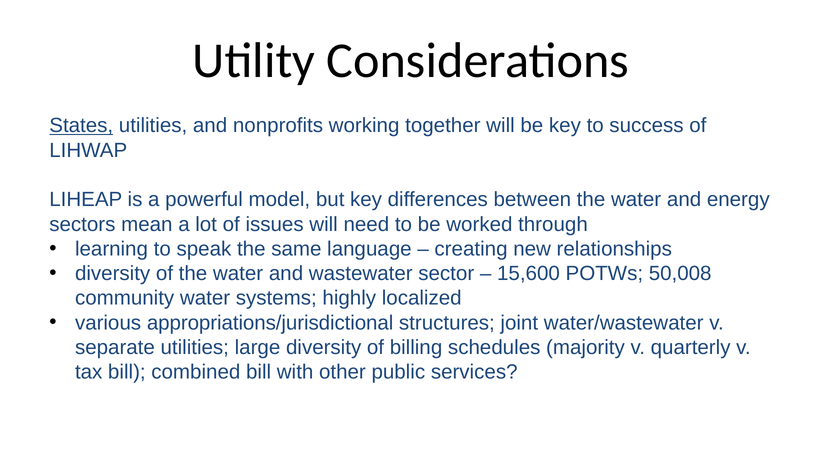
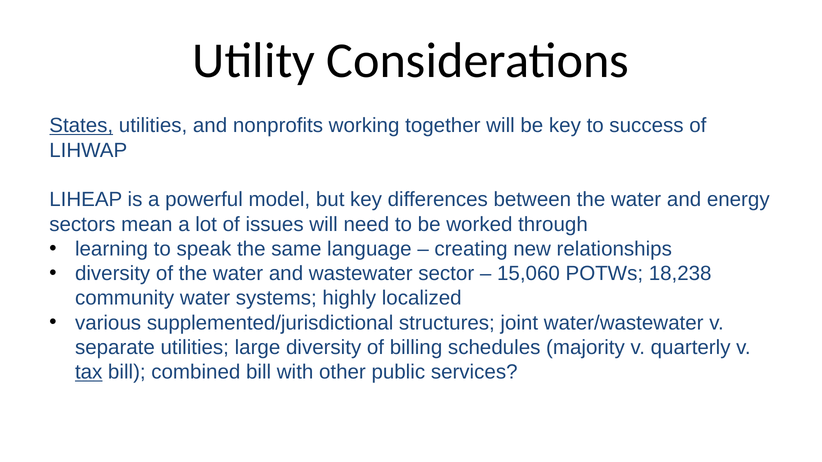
15,600: 15,600 -> 15,060
50,008: 50,008 -> 18,238
appropriations/jurisdictional: appropriations/jurisdictional -> supplemented/jurisdictional
tax underline: none -> present
